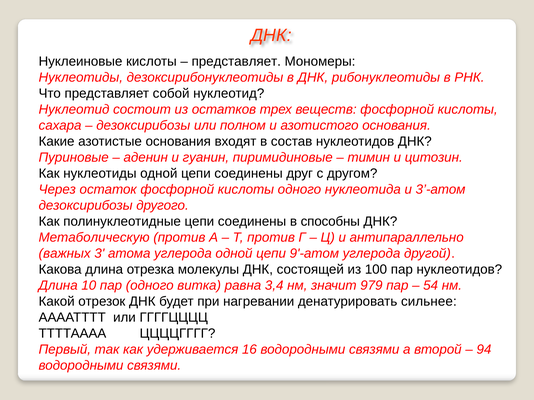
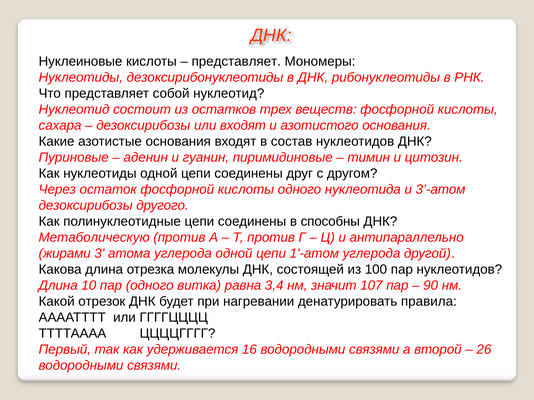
или полном: полном -> входят
важных: важных -> жирами
9'-атом: 9'-атом -> 1'-атом
979: 979 -> 107
54: 54 -> 90
сильнее: сильнее -> правила
94: 94 -> 26
